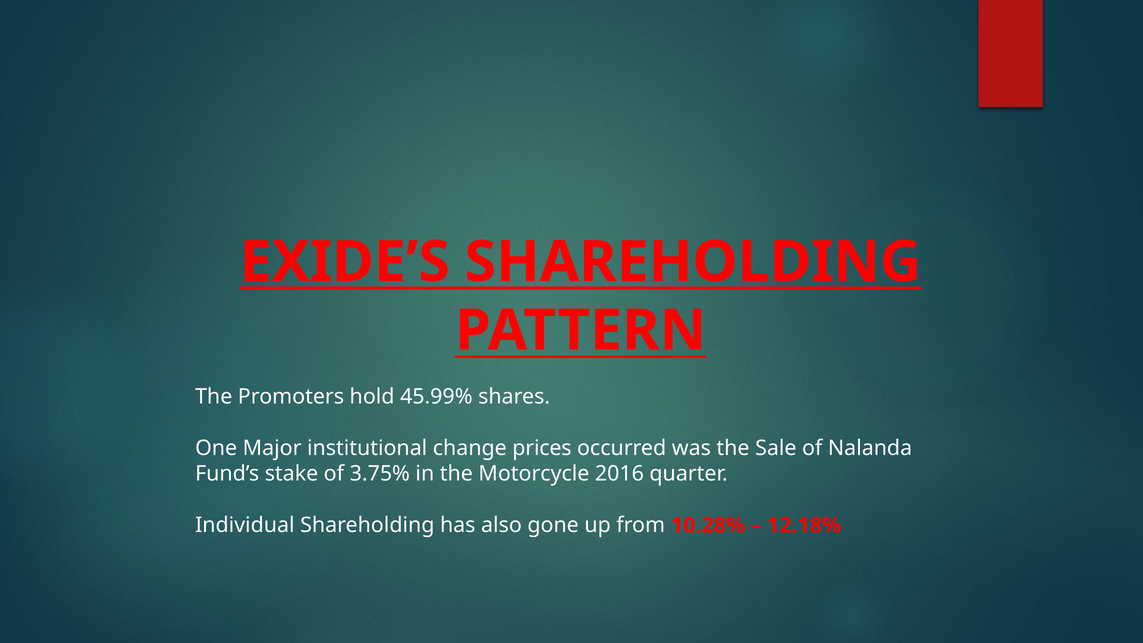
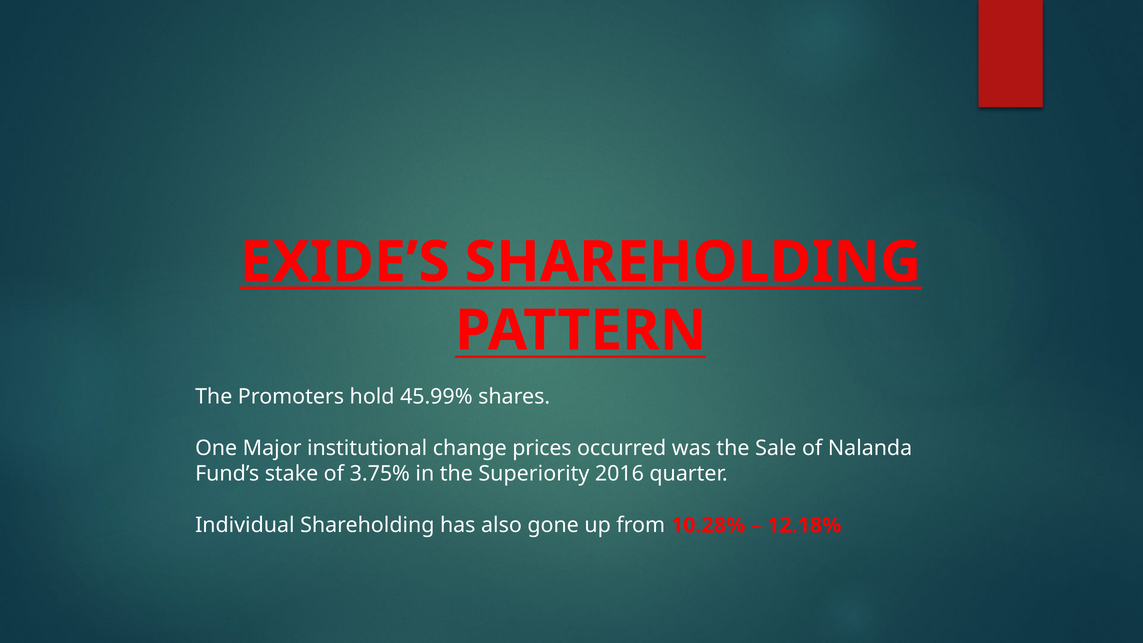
Motorcycle: Motorcycle -> Superiority
